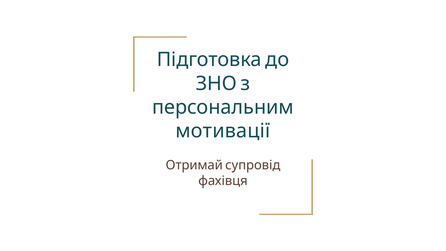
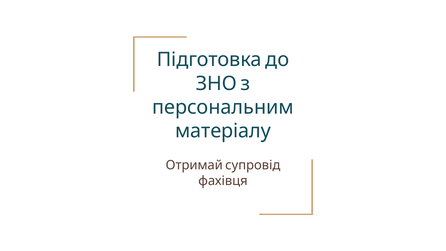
мотивації: мотивації -> матеріалу
